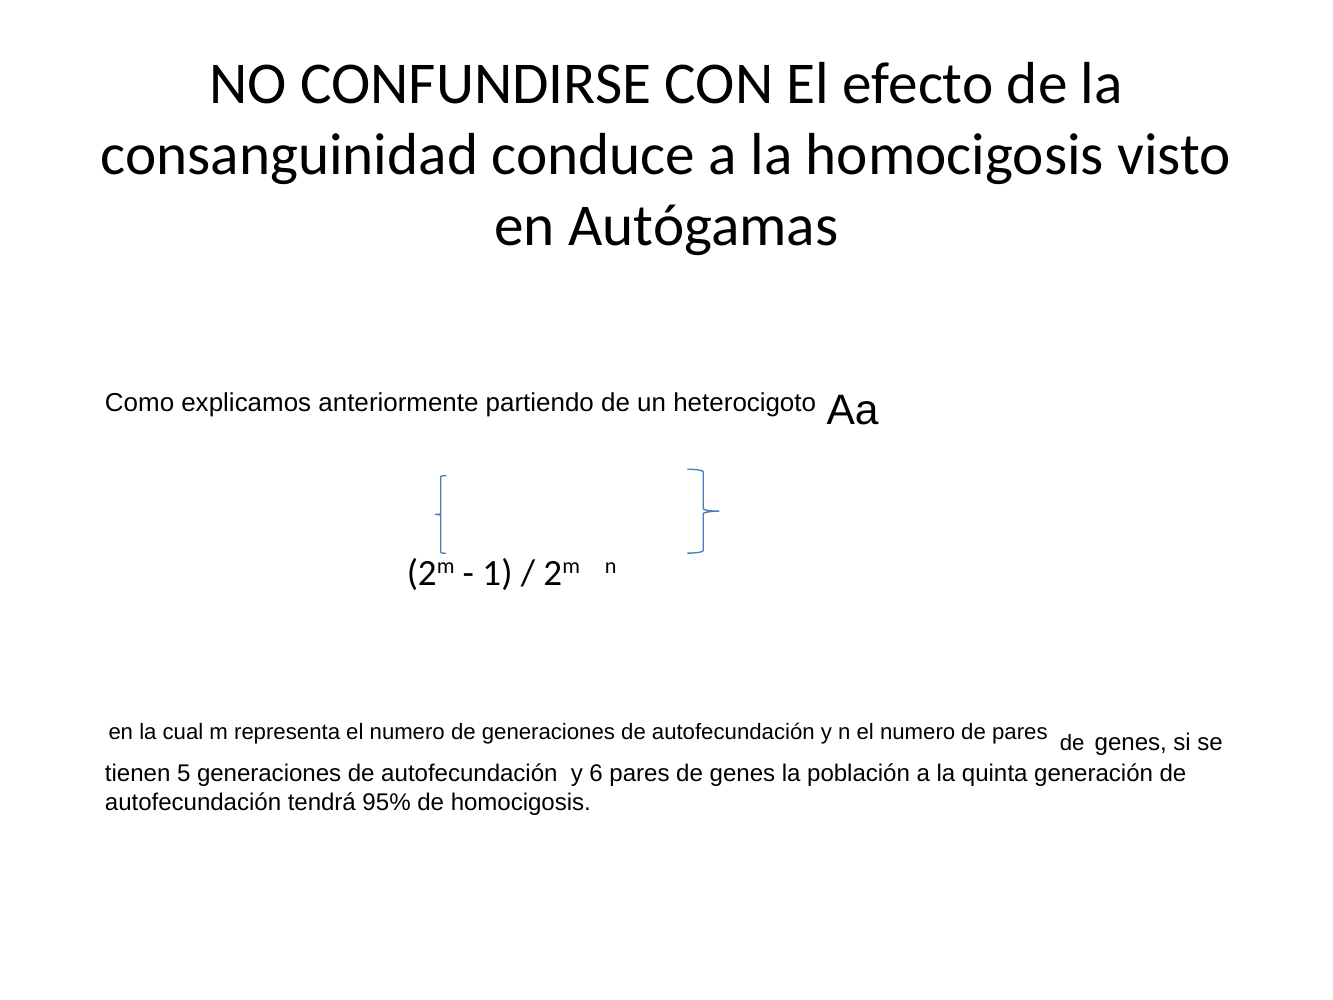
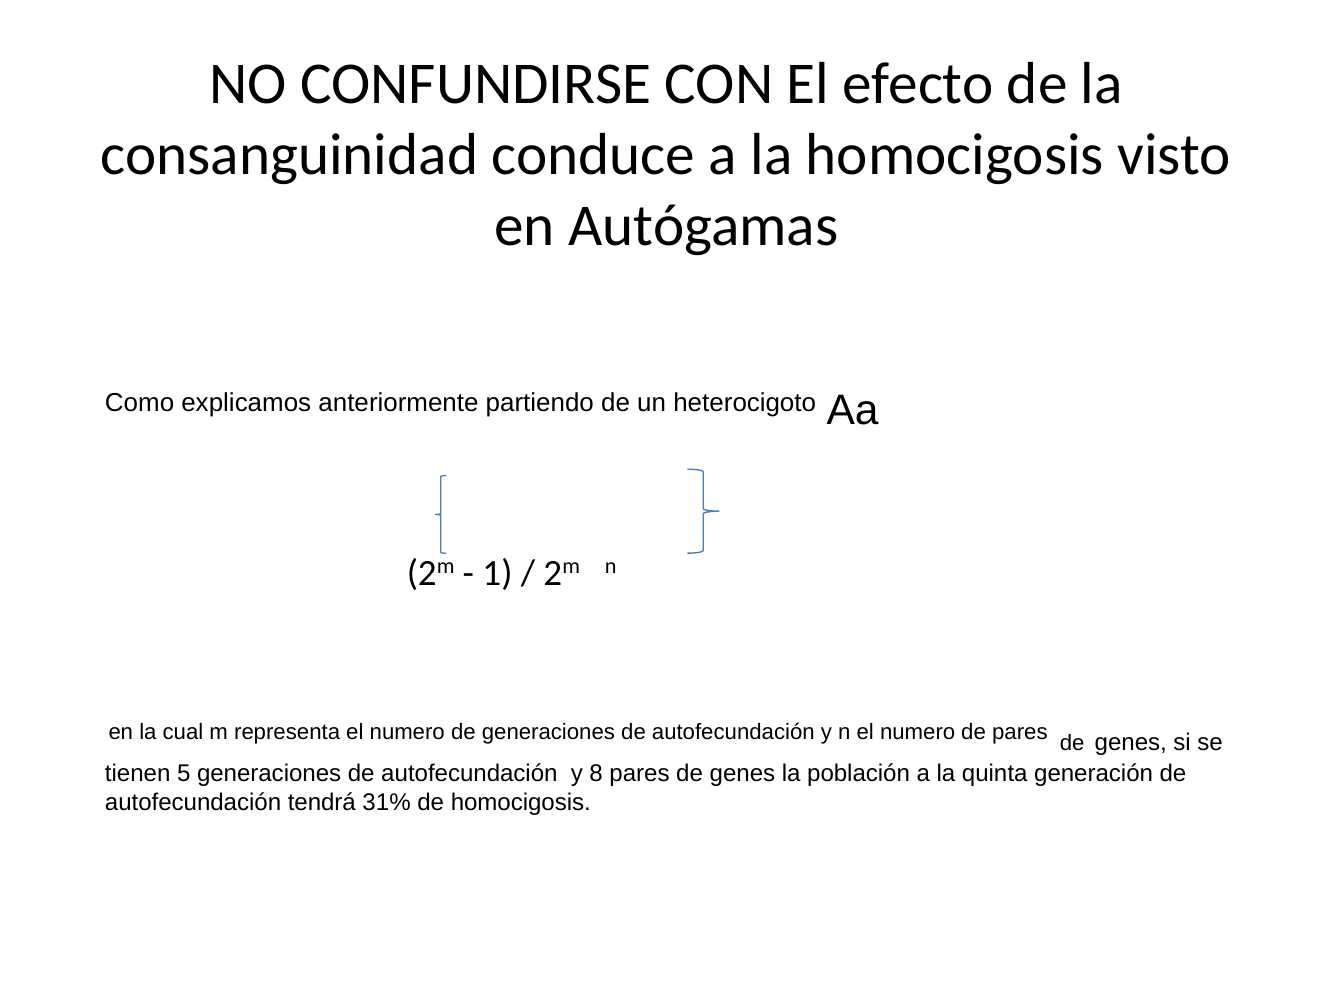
6: 6 -> 8
95%: 95% -> 31%
